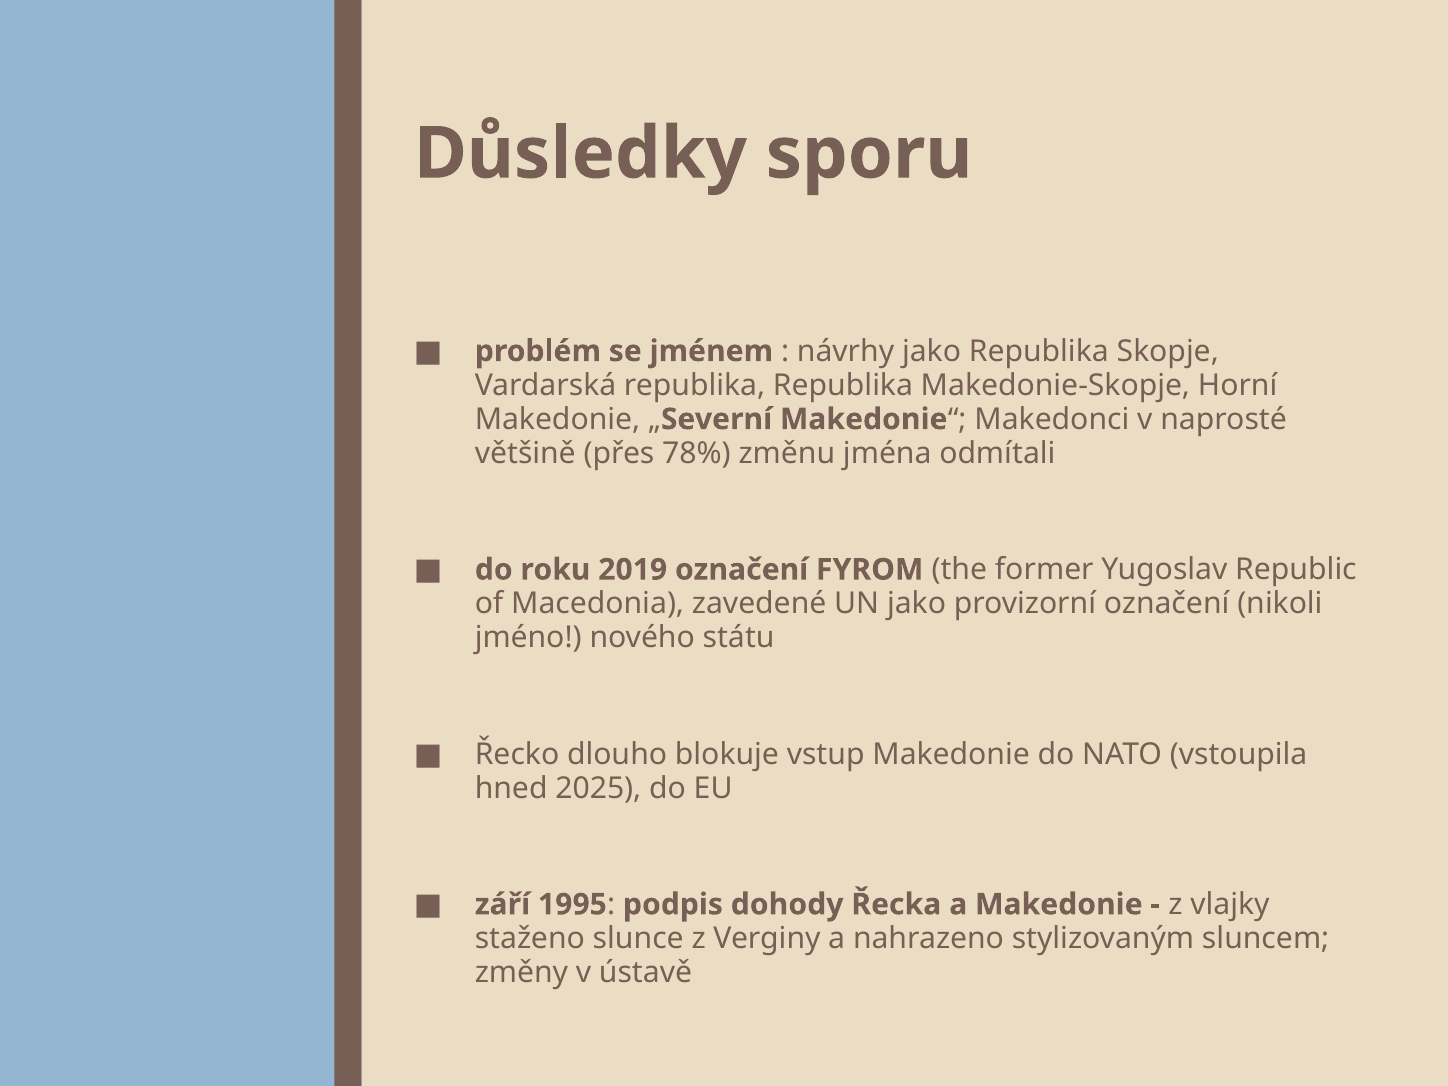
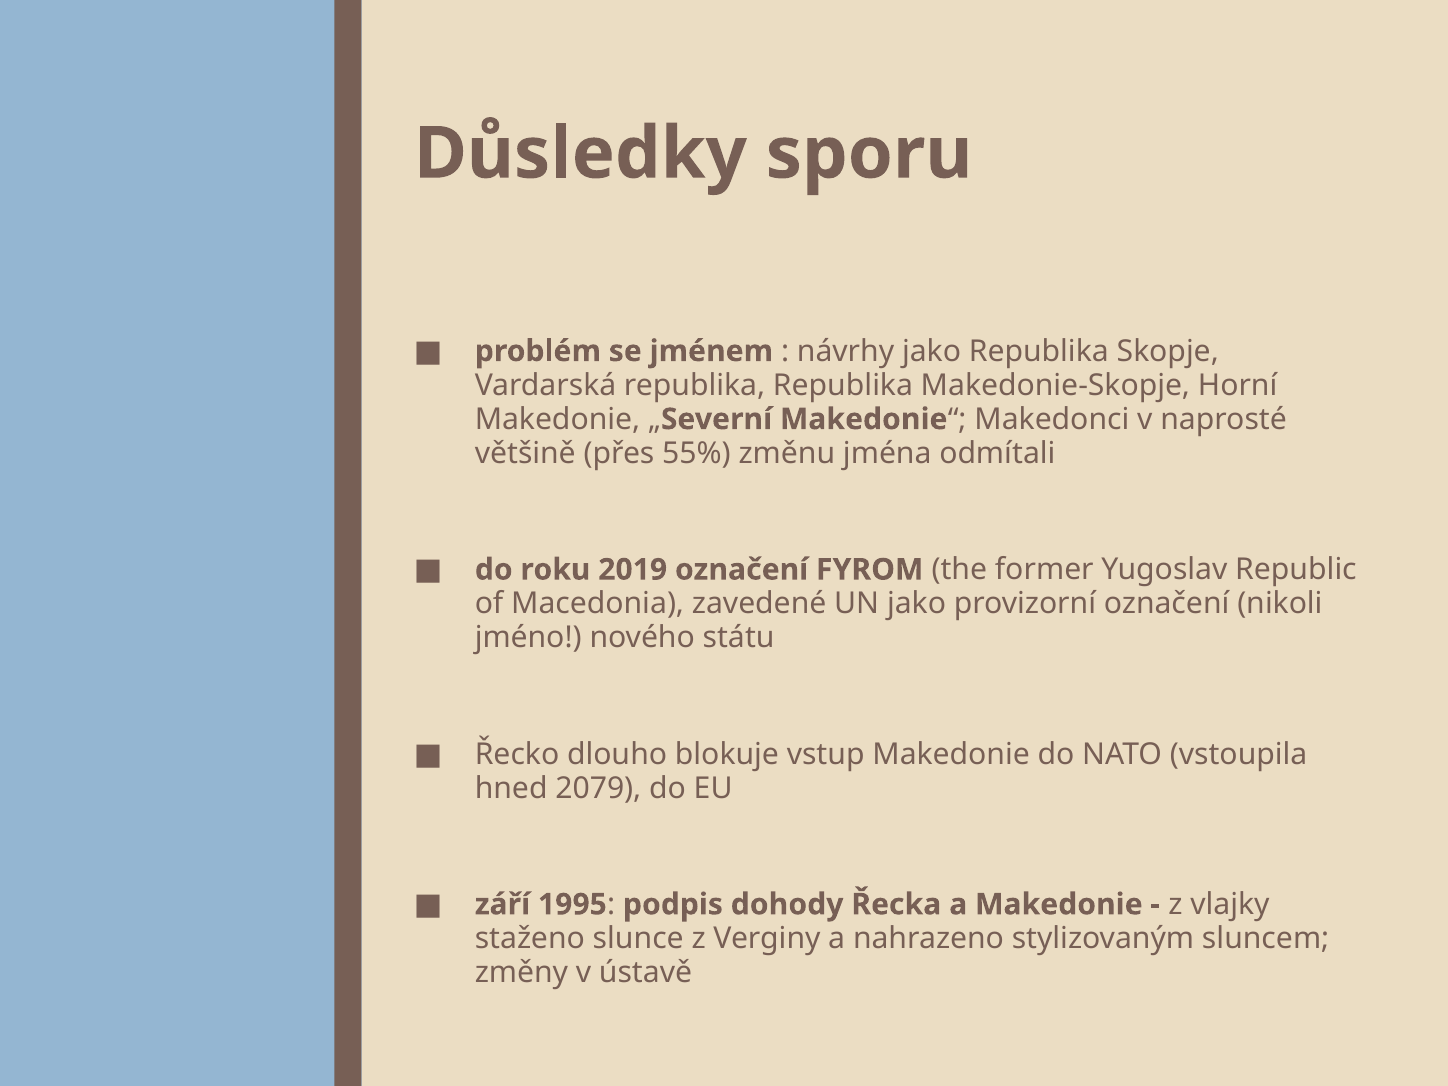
78%: 78% -> 55%
2025: 2025 -> 2079
